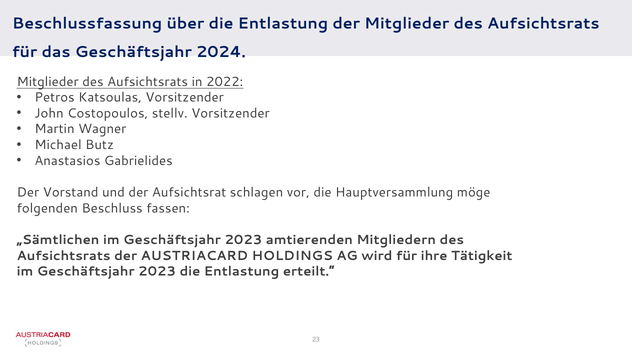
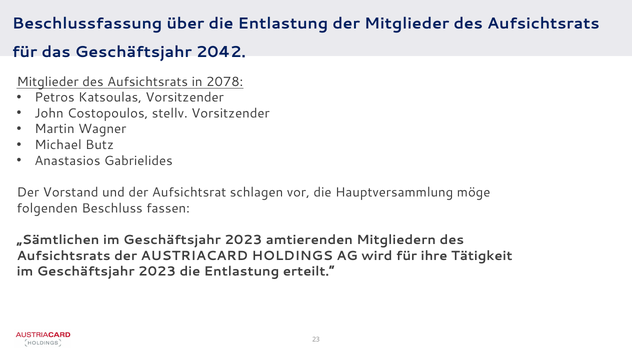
2024: 2024 -> 2042
2022: 2022 -> 2078
